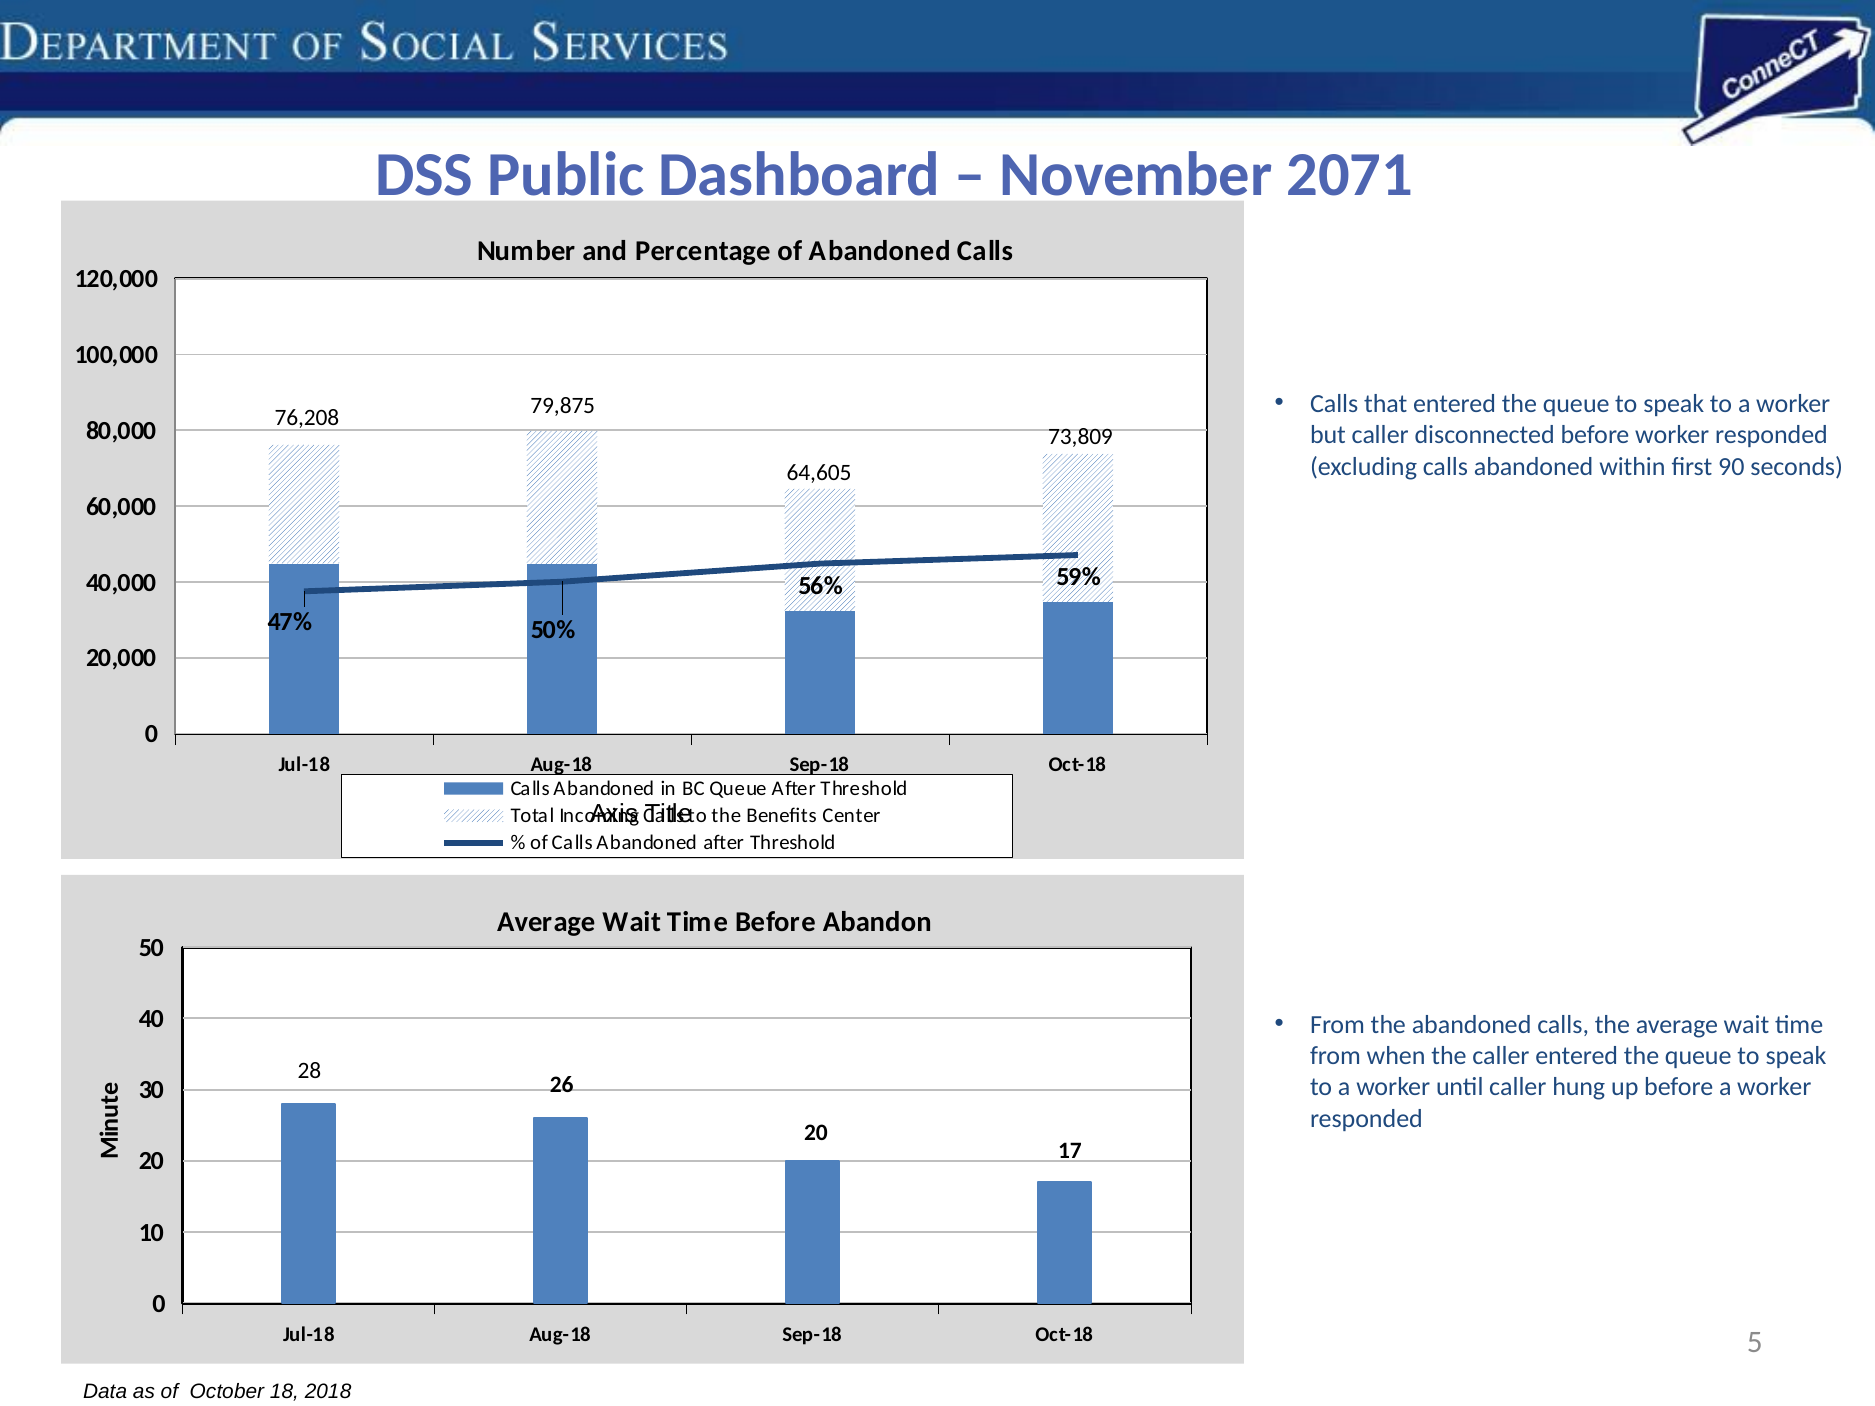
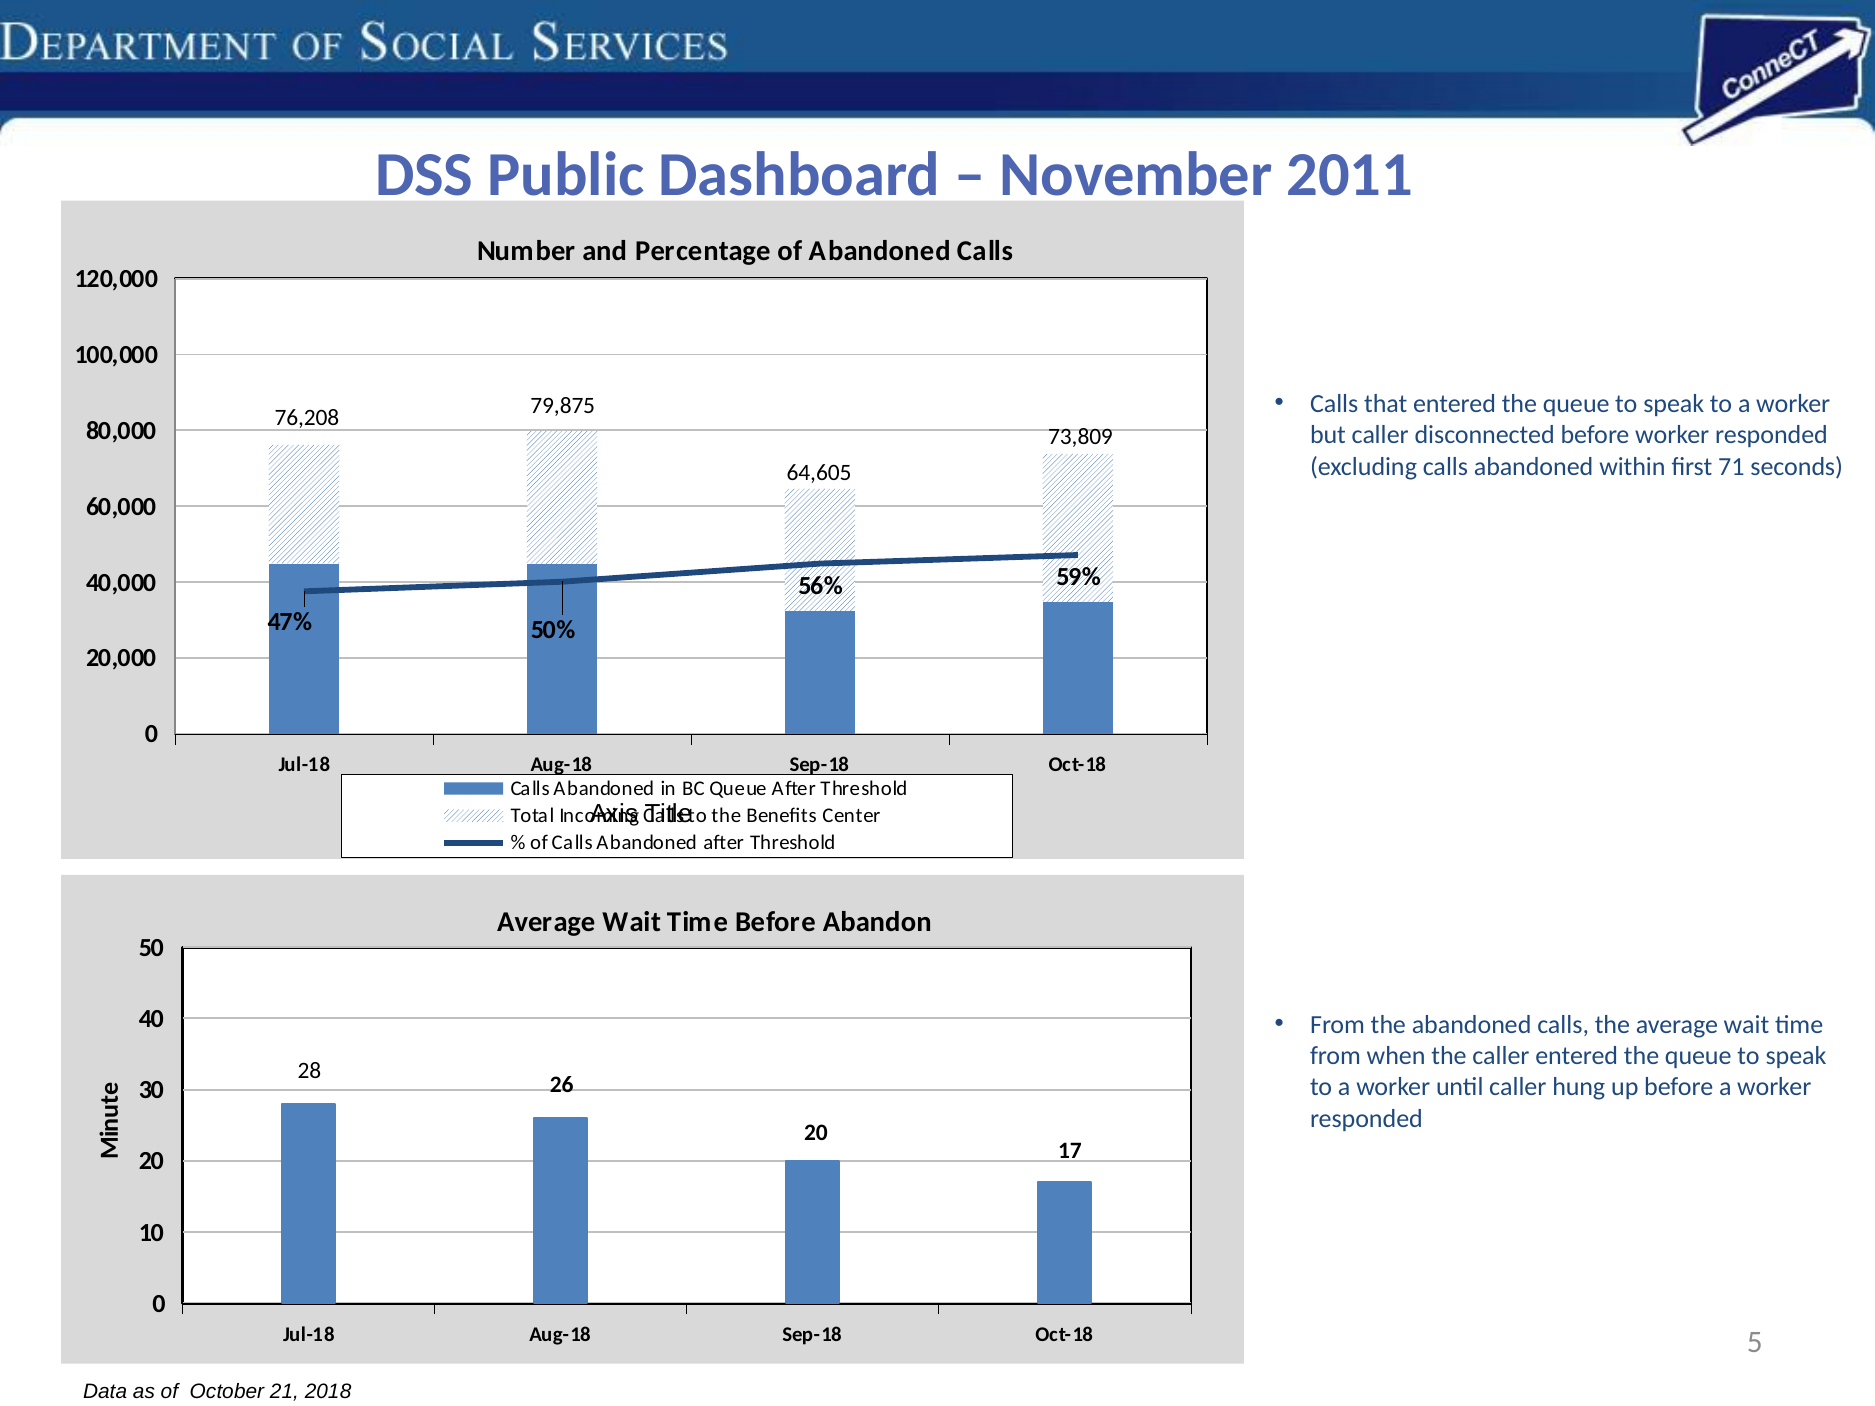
2071: 2071 -> 2011
90: 90 -> 71
18: 18 -> 21
